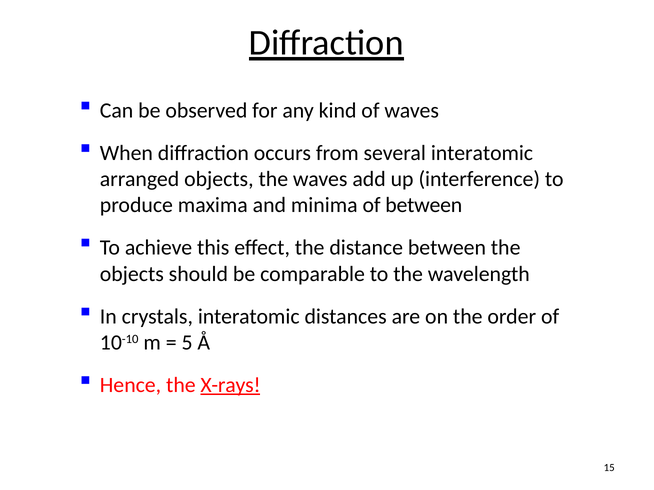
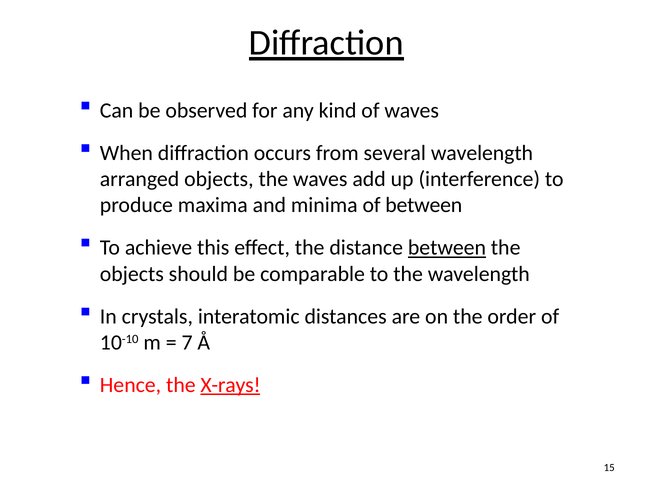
several interatomic: interatomic -> wavelength
between at (447, 248) underline: none -> present
5: 5 -> 7
